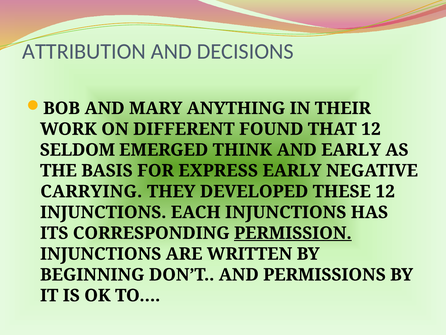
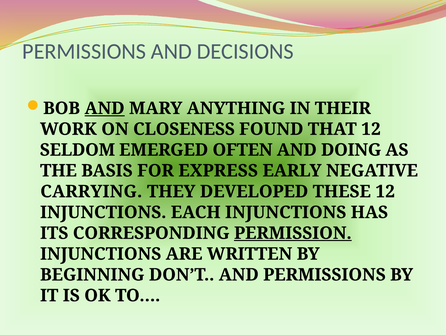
ATTRIBUTION at (84, 51): ATTRIBUTION -> PERMISSIONS
AND at (105, 108) underline: none -> present
DIFFERENT: DIFFERENT -> CLOSENESS
THINK: THINK -> OFTEN
AND EARLY: EARLY -> DOING
